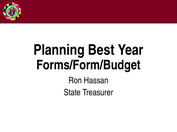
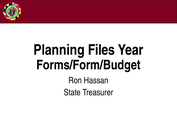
Best: Best -> Files
